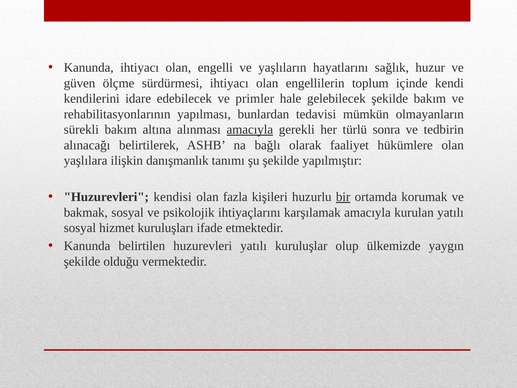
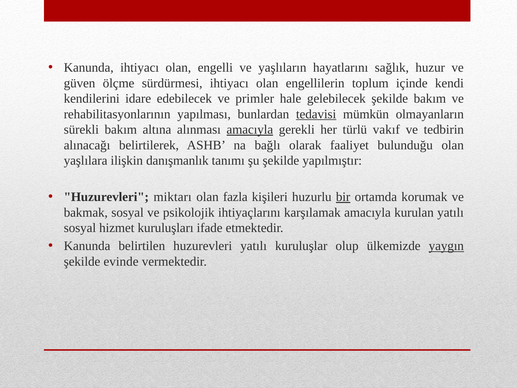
tedavisi underline: none -> present
sonra: sonra -> vakıf
hükümlere: hükümlere -> bulunduğu
kendisi: kendisi -> miktarı
yaygın underline: none -> present
olduğu: olduğu -> evinde
